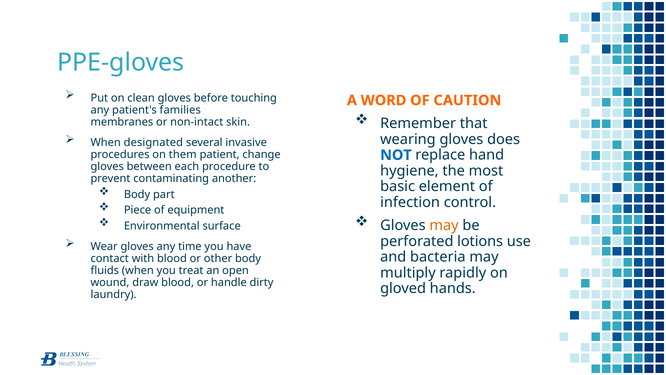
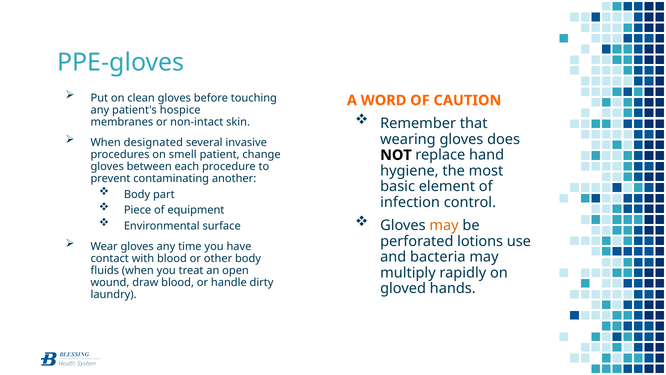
families: families -> hospice
them: them -> smell
NOT colour: blue -> black
